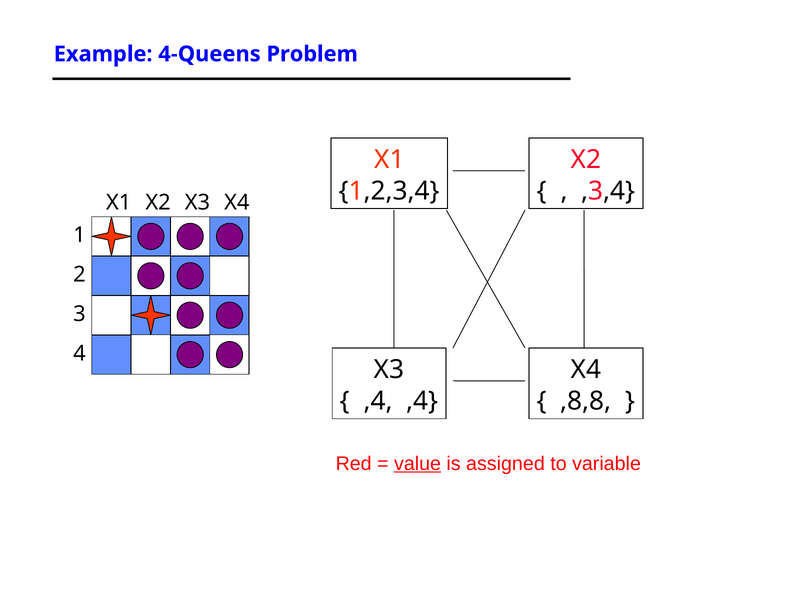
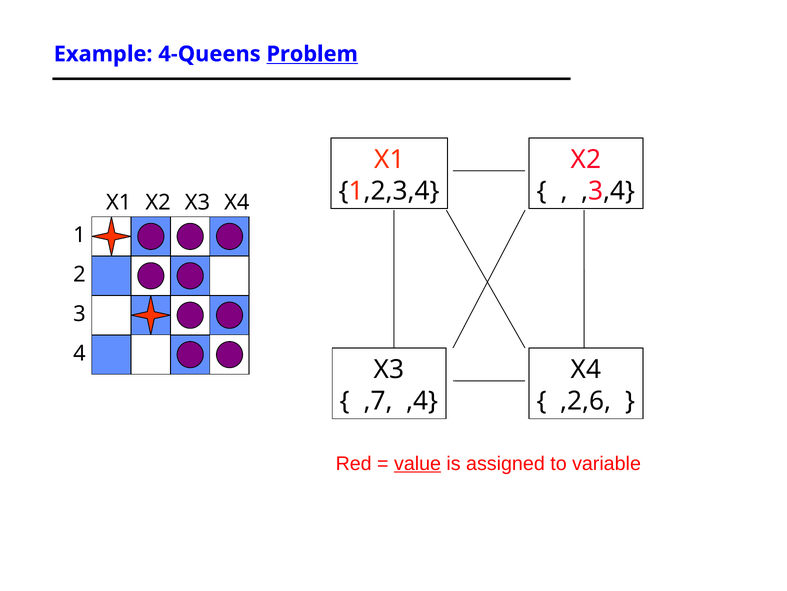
Problem underline: none -> present
,4 at (378, 400): ,4 -> ,7
,8,8: ,8,8 -> ,2,6
